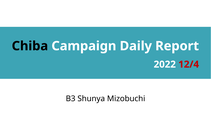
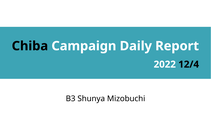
12/4 colour: red -> black
